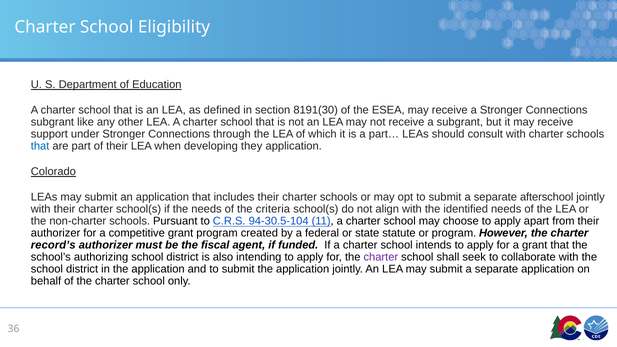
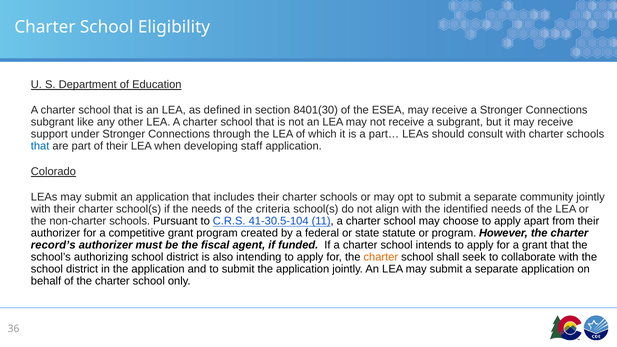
8191(30: 8191(30 -> 8401(30
they: they -> staff
afterschool: afterschool -> community
94-30.5-104: 94-30.5-104 -> 41-30.5-104
charter at (381, 257) colour: purple -> orange
